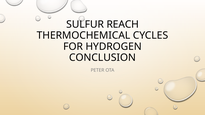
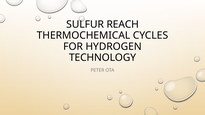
CONCLUSION: CONCLUSION -> TECHNOLOGY
